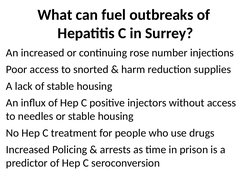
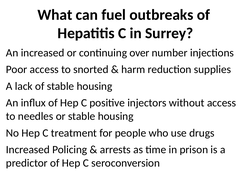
rose: rose -> over
